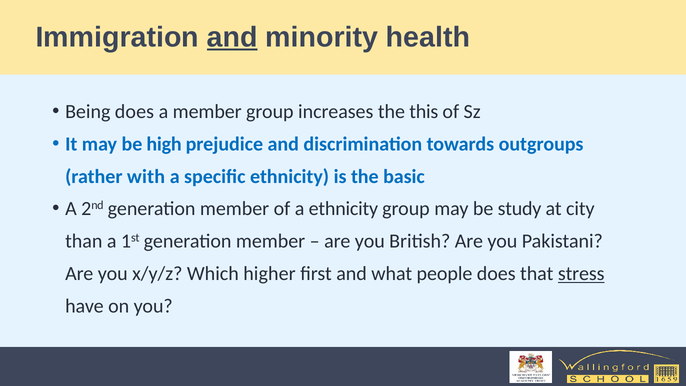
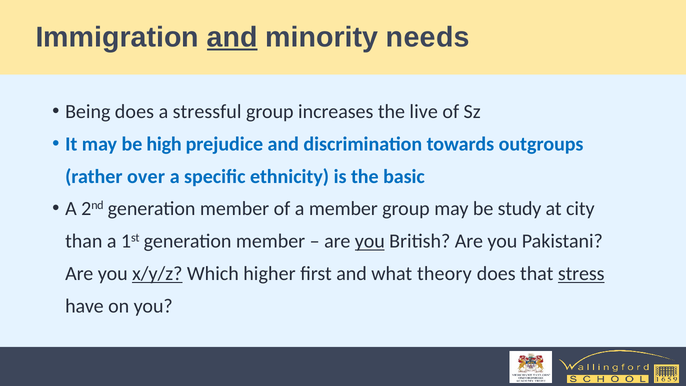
health: health -> needs
a member: member -> stressful
this: this -> live
with: with -> over
a ethnicity: ethnicity -> member
you at (370, 241) underline: none -> present
x/y/z underline: none -> present
people: people -> theory
